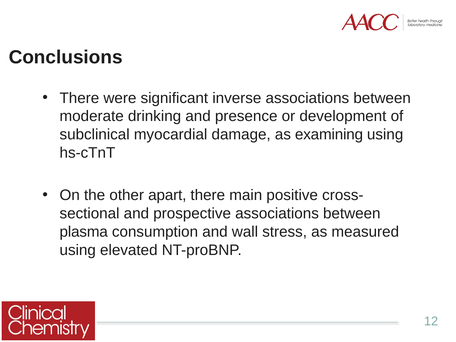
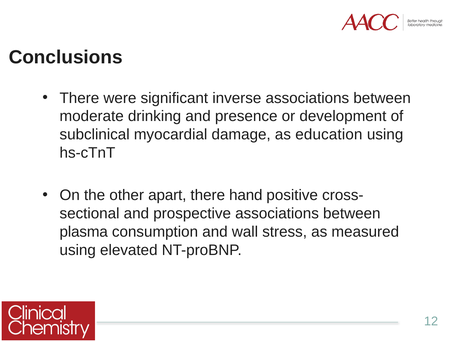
examining: examining -> education
main: main -> hand
